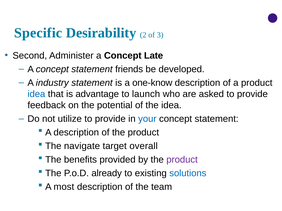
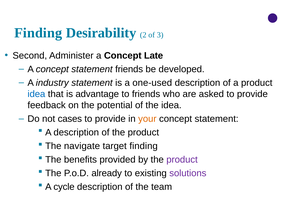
Specific at (38, 33): Specific -> Finding
one-know: one-know -> one-used
to launch: launch -> friends
utilize: utilize -> cases
your colour: blue -> orange
target overall: overall -> finding
solutions colour: blue -> purple
most: most -> cycle
